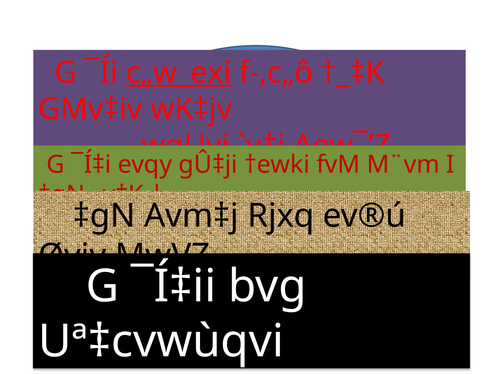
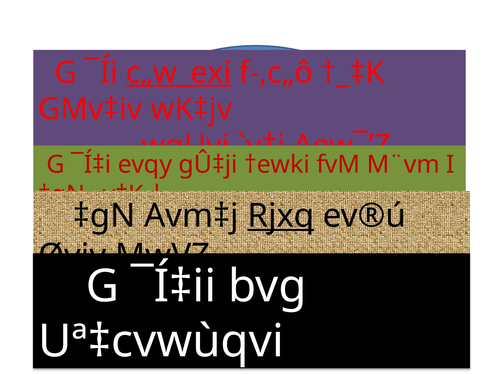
Rjxq underline: none -> present
